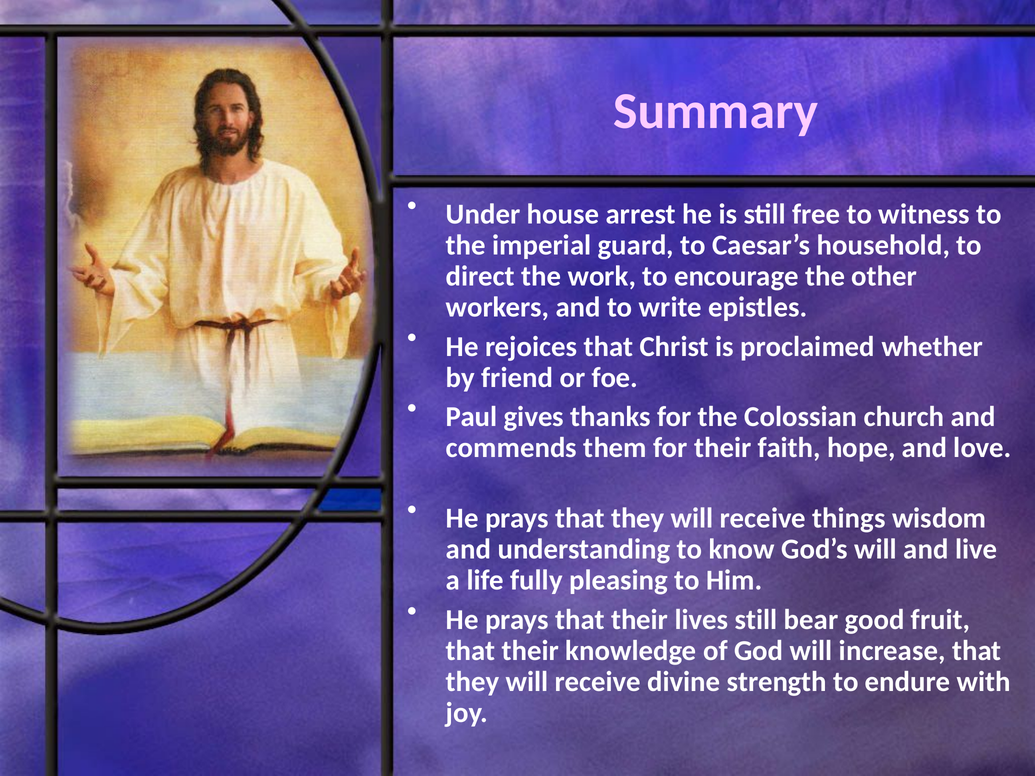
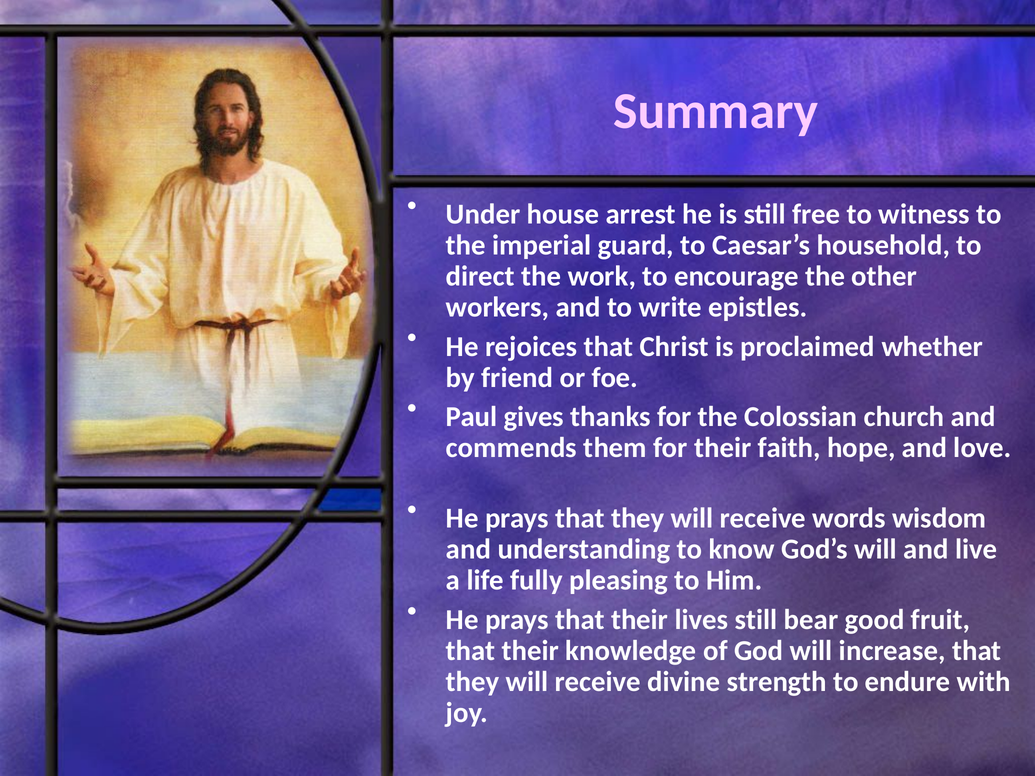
things: things -> words
